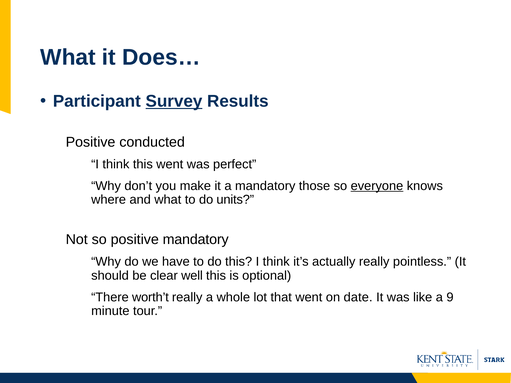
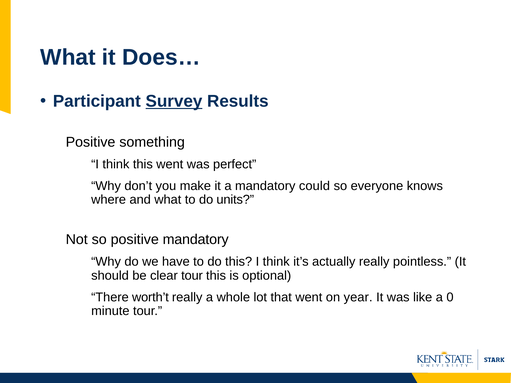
conducted: conducted -> something
those: those -> could
everyone underline: present -> none
clear well: well -> tour
date: date -> year
9: 9 -> 0
